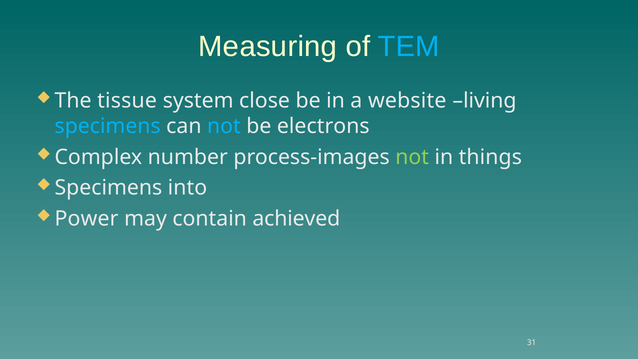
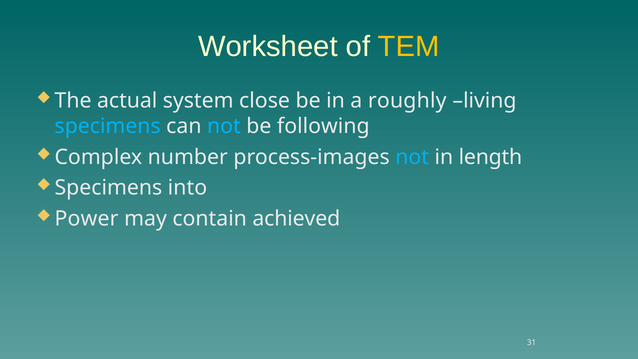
Measuring: Measuring -> Worksheet
TEM colour: light blue -> yellow
tissue: tissue -> actual
website: website -> roughly
electrons: electrons -> following
not at (412, 157) colour: light green -> light blue
things: things -> length
